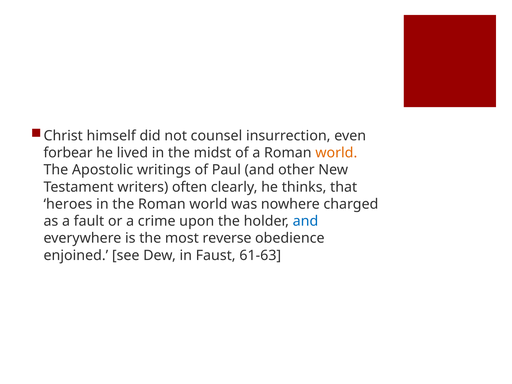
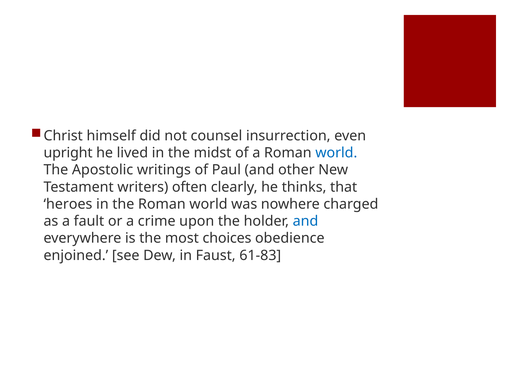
forbear: forbear -> upright
world at (336, 153) colour: orange -> blue
reverse: reverse -> choices
61-63: 61-63 -> 61-83
